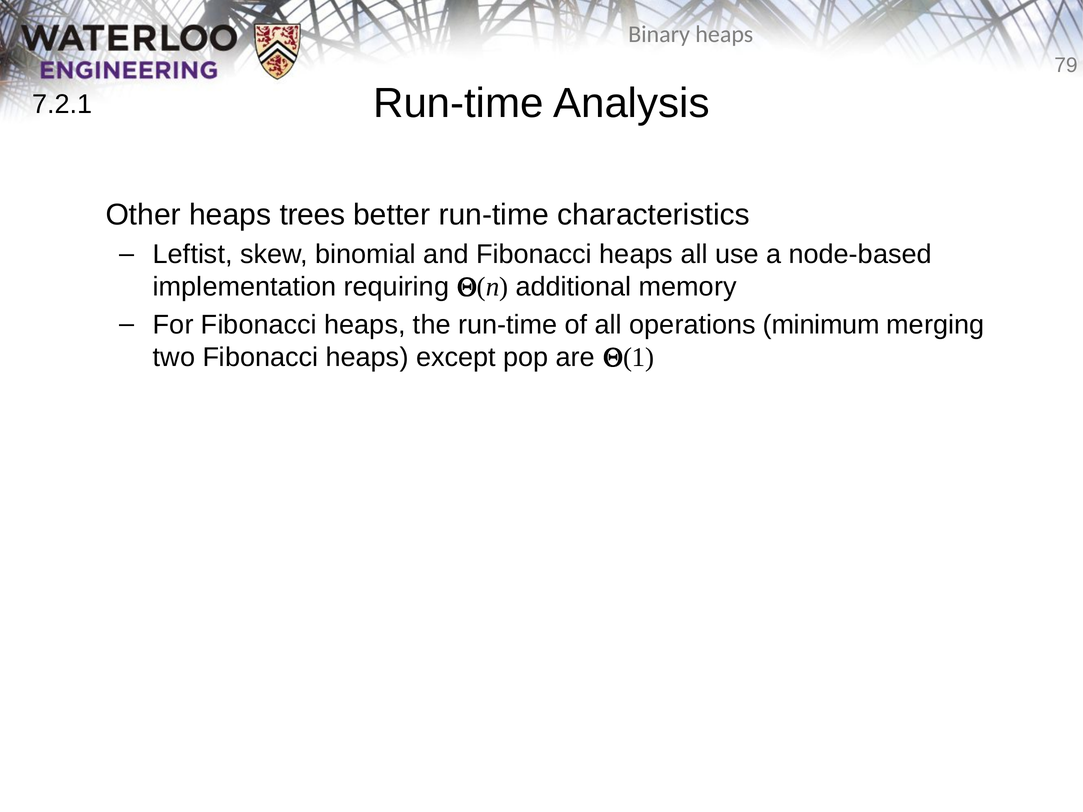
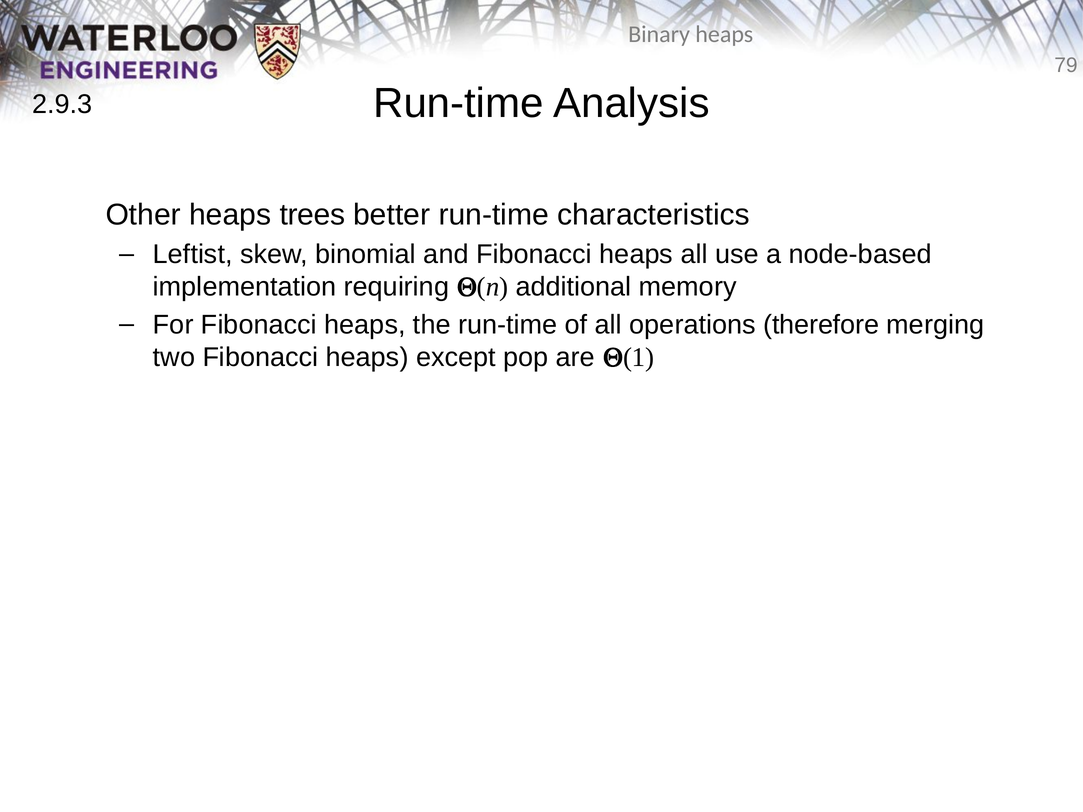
7.2.1: 7.2.1 -> 2.9.3
minimum: minimum -> therefore
